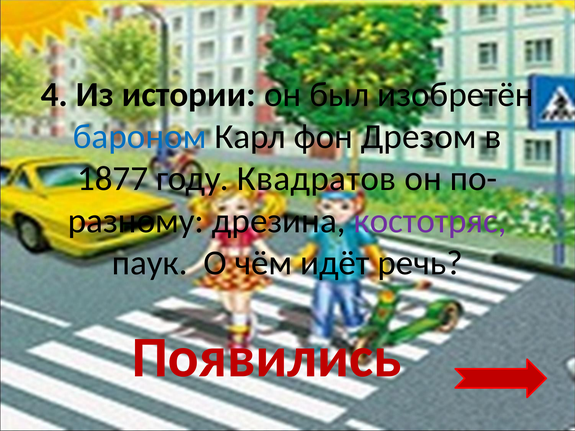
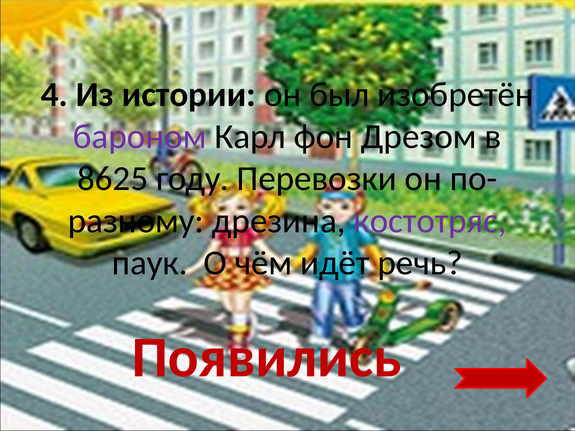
бароном colour: blue -> purple
1877: 1877 -> 8625
Квадратов: Квадратов -> Перевозки
